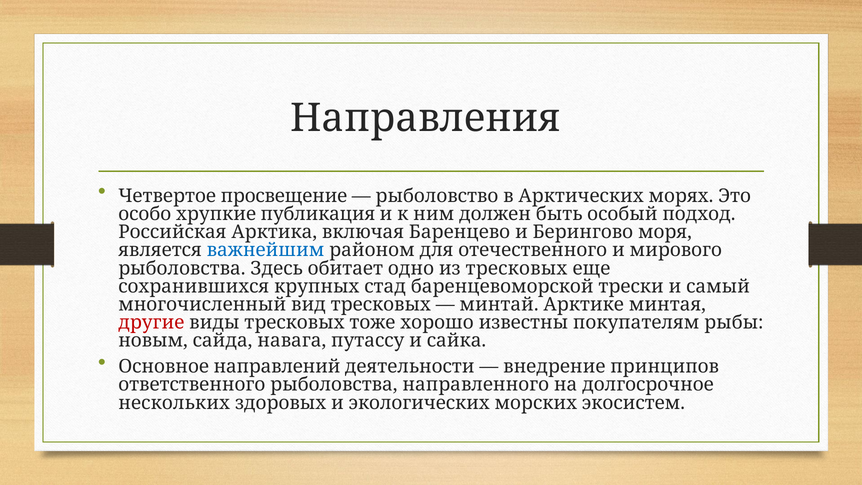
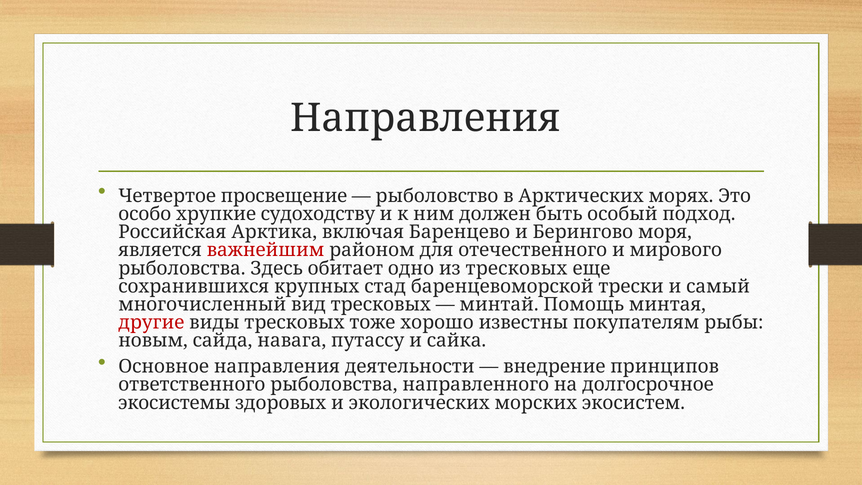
публикация: публикация -> судоходству
важнейшим colour: blue -> red
Арктике: Арктике -> Помощь
Основное направлений: направлений -> направления
нескольких: нескольких -> экосистемы
